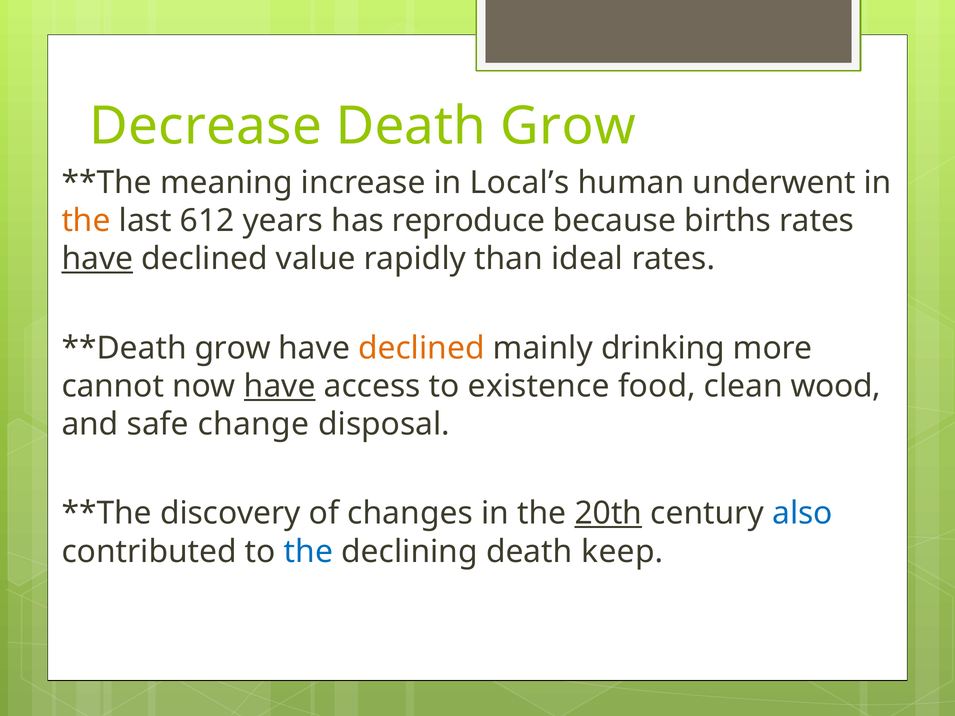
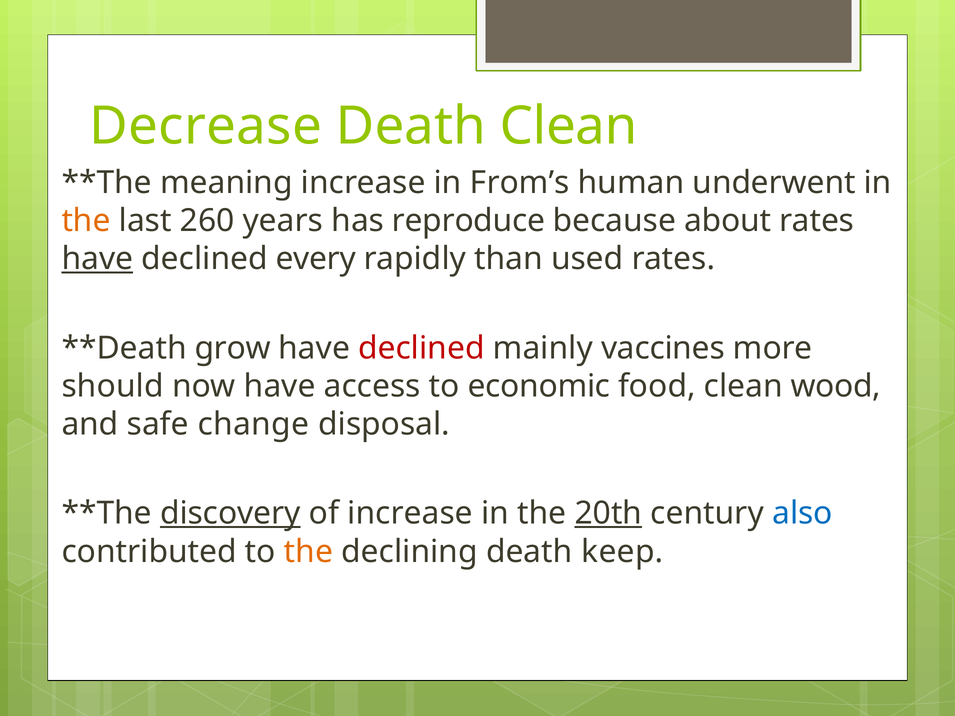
Death Grow: Grow -> Clean
Local’s: Local’s -> From’s
612: 612 -> 260
births: births -> about
value: value -> every
ideal: ideal -> used
declined at (421, 348) colour: orange -> red
drinking: drinking -> vaccines
cannot: cannot -> should
have at (280, 386) underline: present -> none
existence: existence -> economic
discovery underline: none -> present
of changes: changes -> increase
the at (309, 552) colour: blue -> orange
